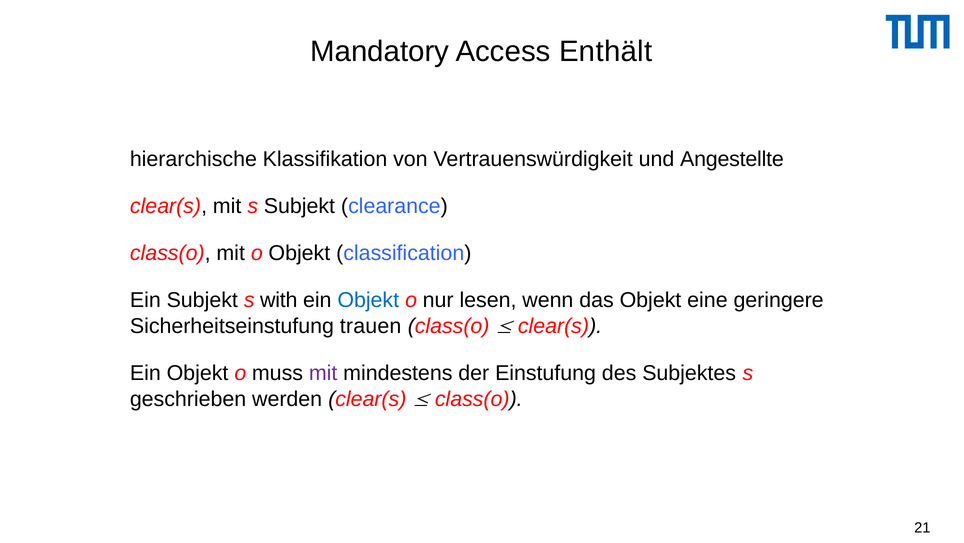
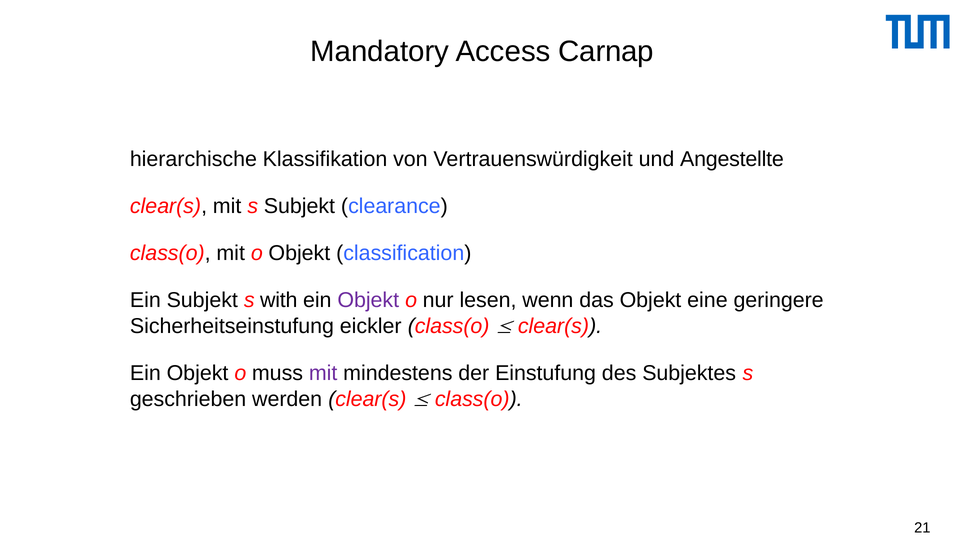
Enthält: Enthält -> Carnap
Objekt at (368, 300) colour: blue -> purple
trauen: trauen -> eickler
